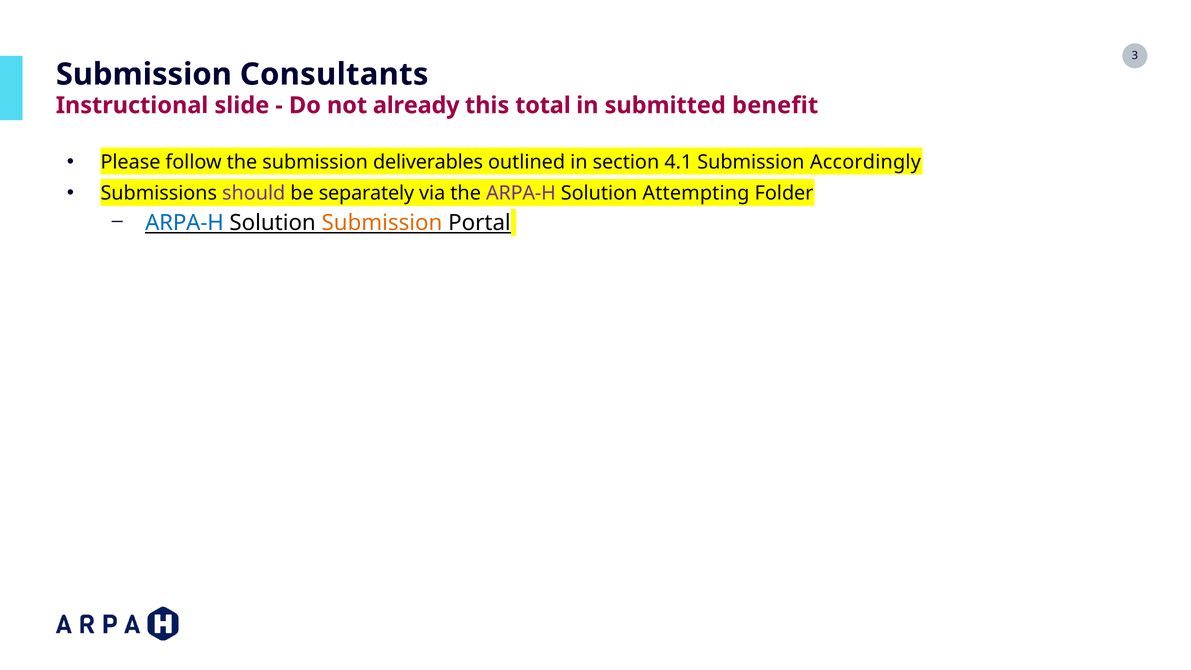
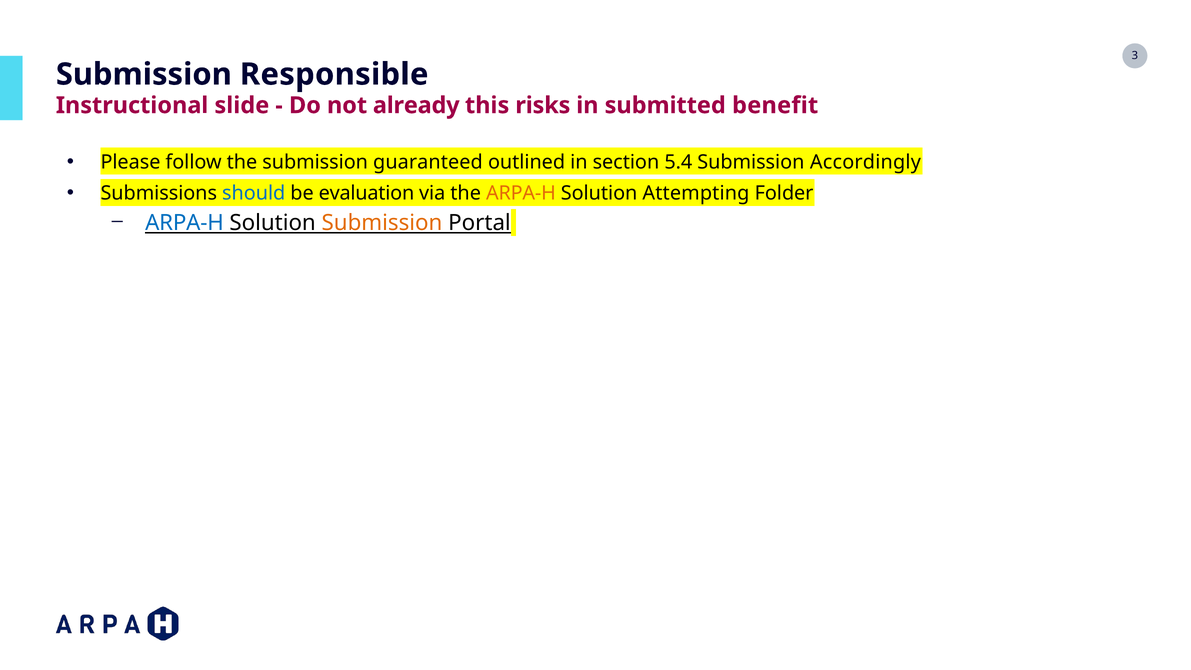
Consultants: Consultants -> Responsible
total: total -> risks
deliverables: deliverables -> guaranteed
4.1: 4.1 -> 5.4
should colour: purple -> blue
separately: separately -> evaluation
ARPA-H at (521, 193) colour: purple -> orange
